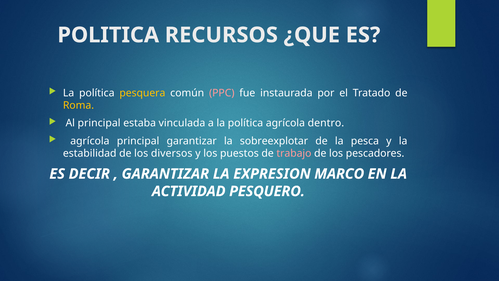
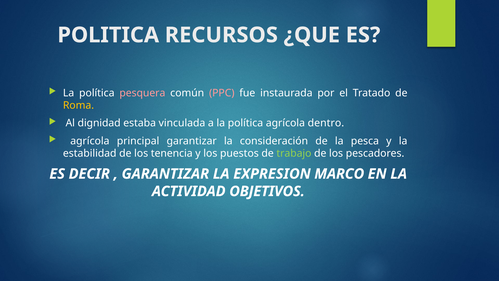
pesquera colour: yellow -> pink
Al principal: principal -> dignidad
sobreexplotar: sobreexplotar -> consideración
diversos: diversos -> tenencia
trabajo colour: pink -> light green
PESQUERO: PESQUERO -> OBJETIVOS
